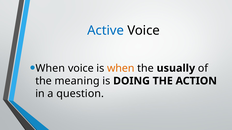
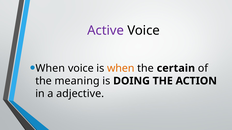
Active colour: blue -> purple
usually: usually -> certain
question: question -> adjective
